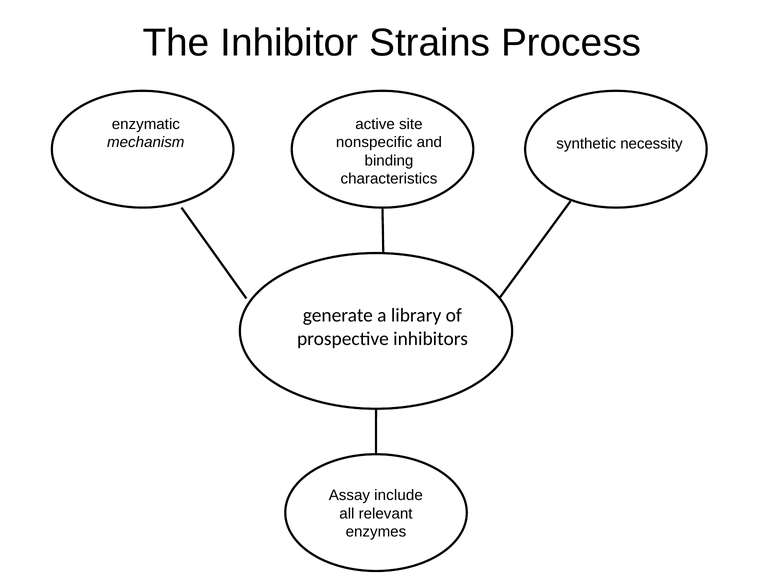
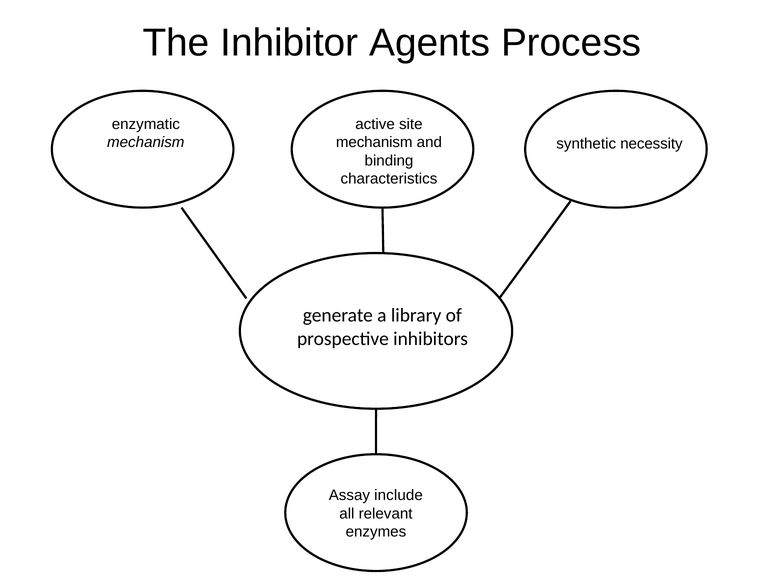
Strains: Strains -> Agents
nonspecific at (374, 142): nonspecific -> mechanism
